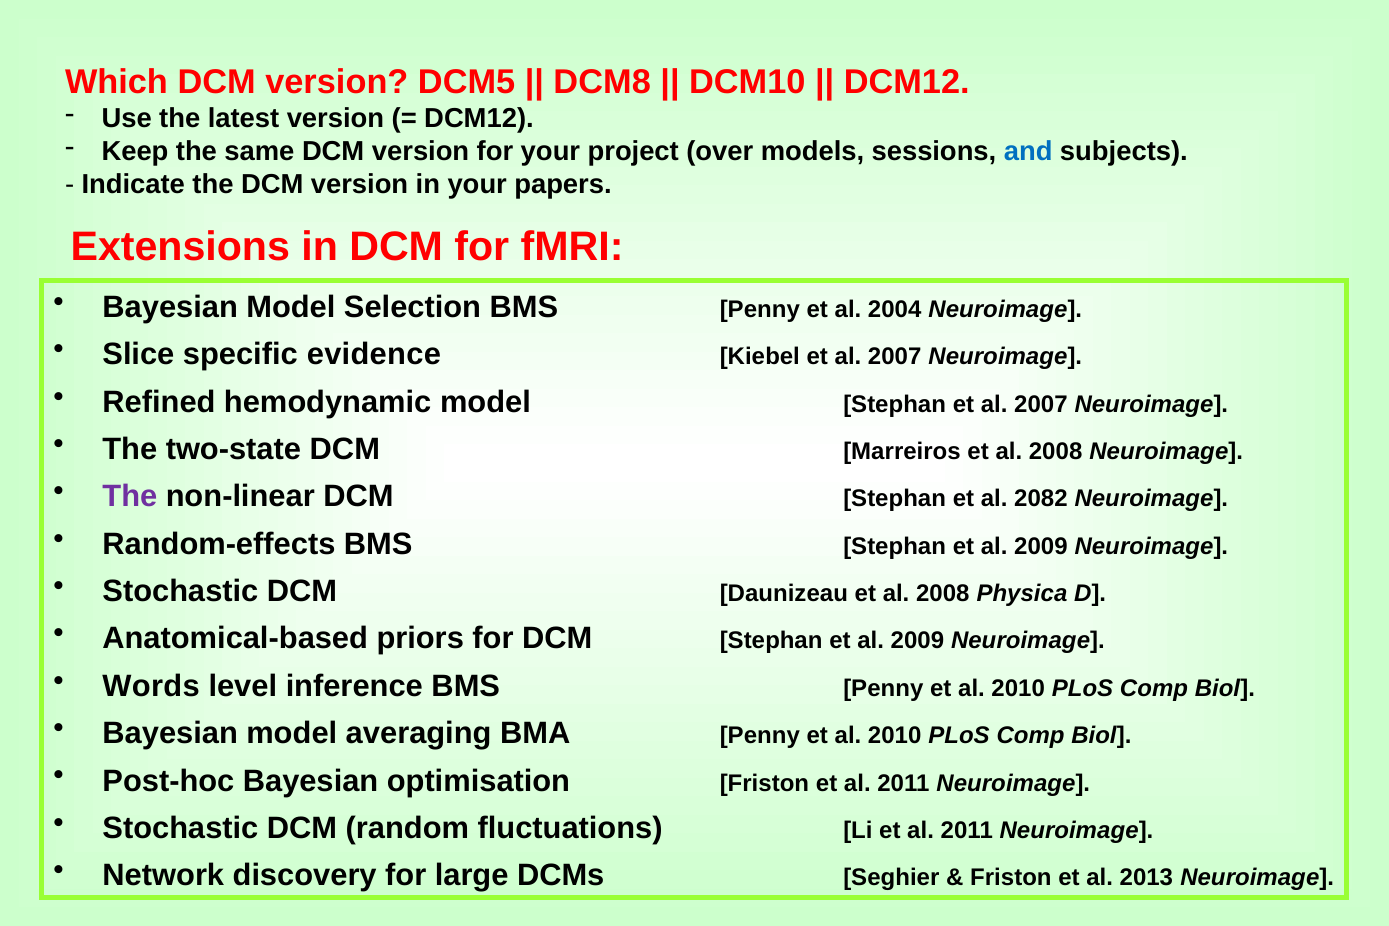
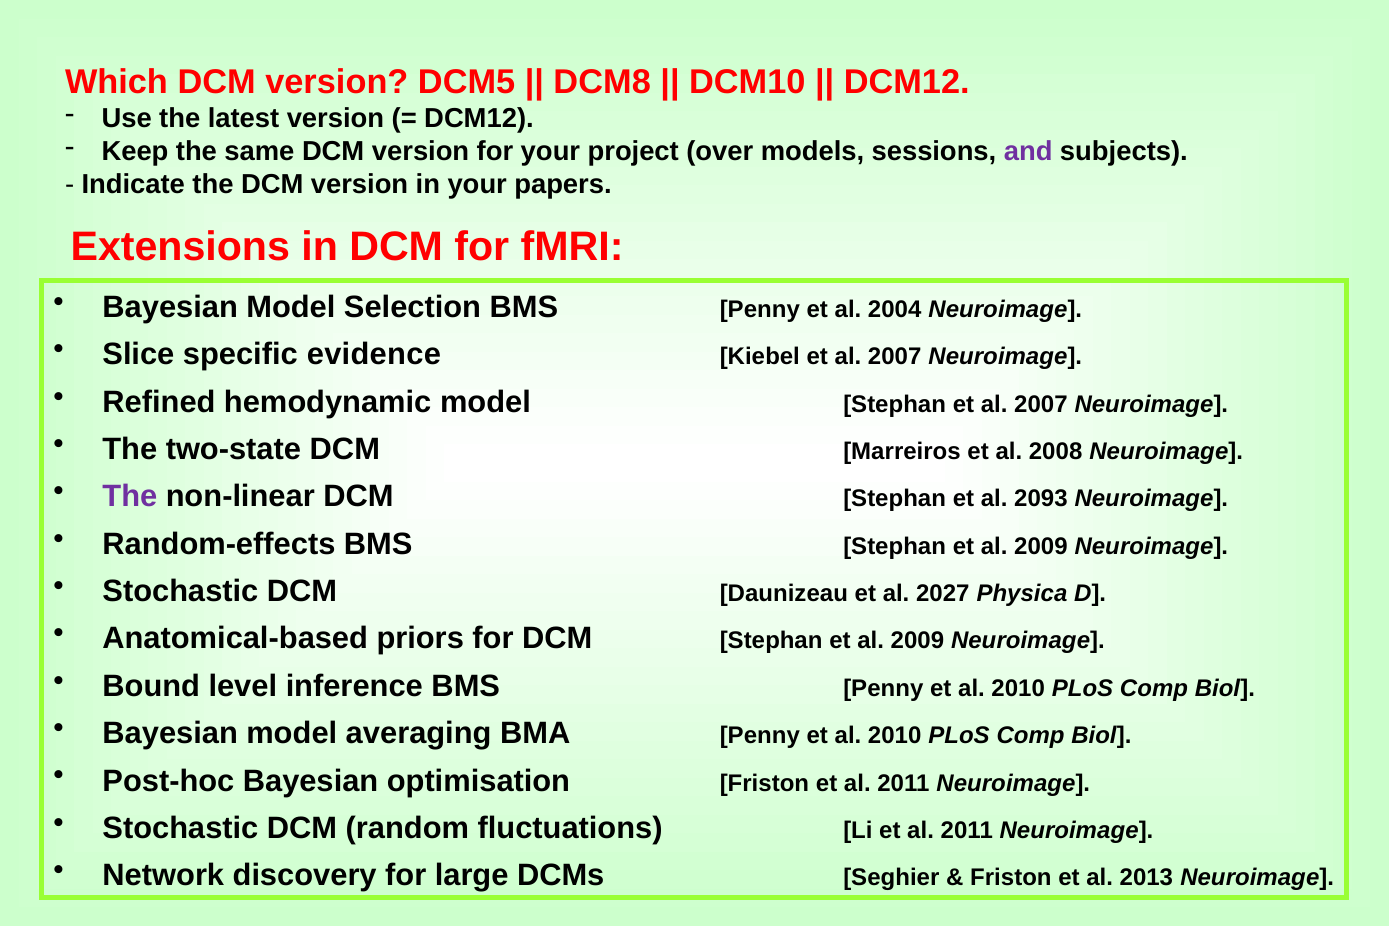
and colour: blue -> purple
2082: 2082 -> 2093
Daunizeau et al 2008: 2008 -> 2027
Words: Words -> Bound
